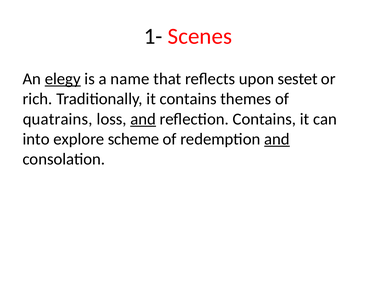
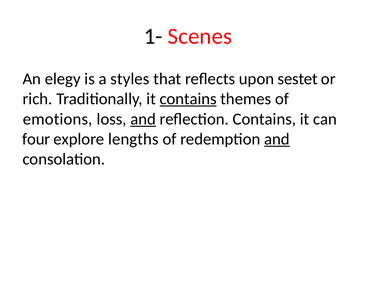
elegy underline: present -> none
name: name -> styles
contains at (188, 99) underline: none -> present
quatrains: quatrains -> emotions
into: into -> four
scheme: scheme -> lengths
